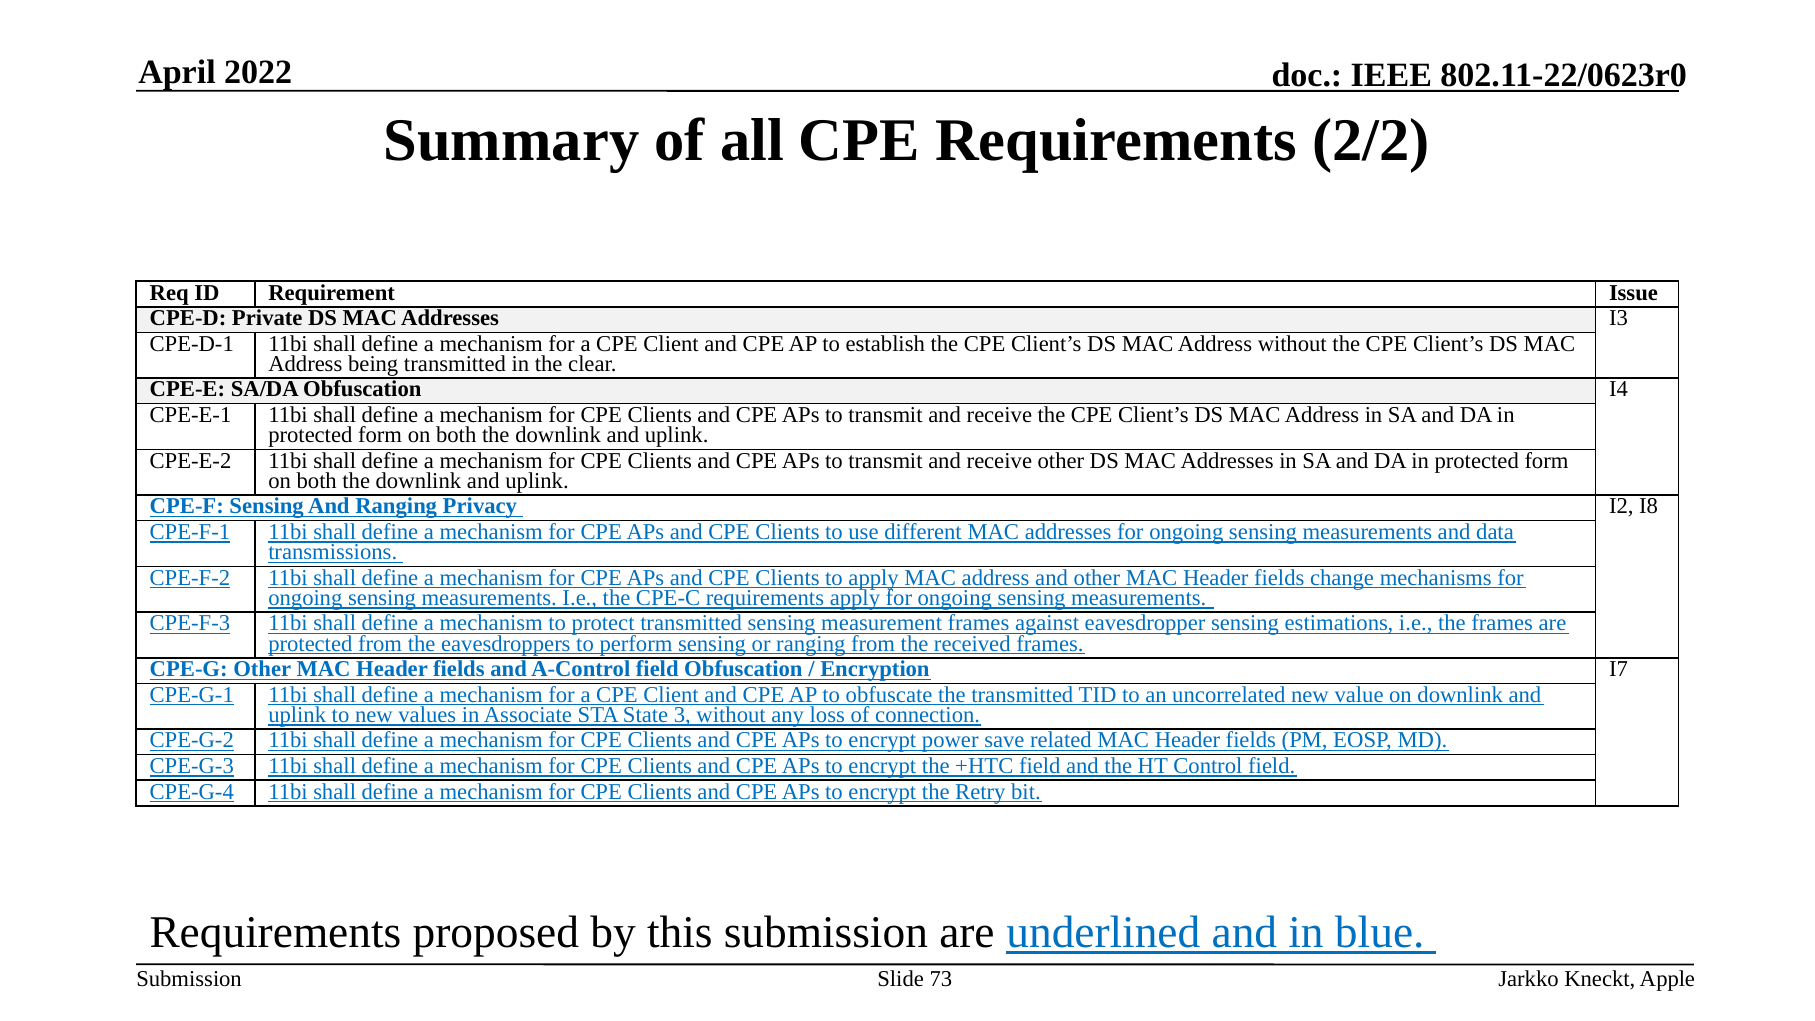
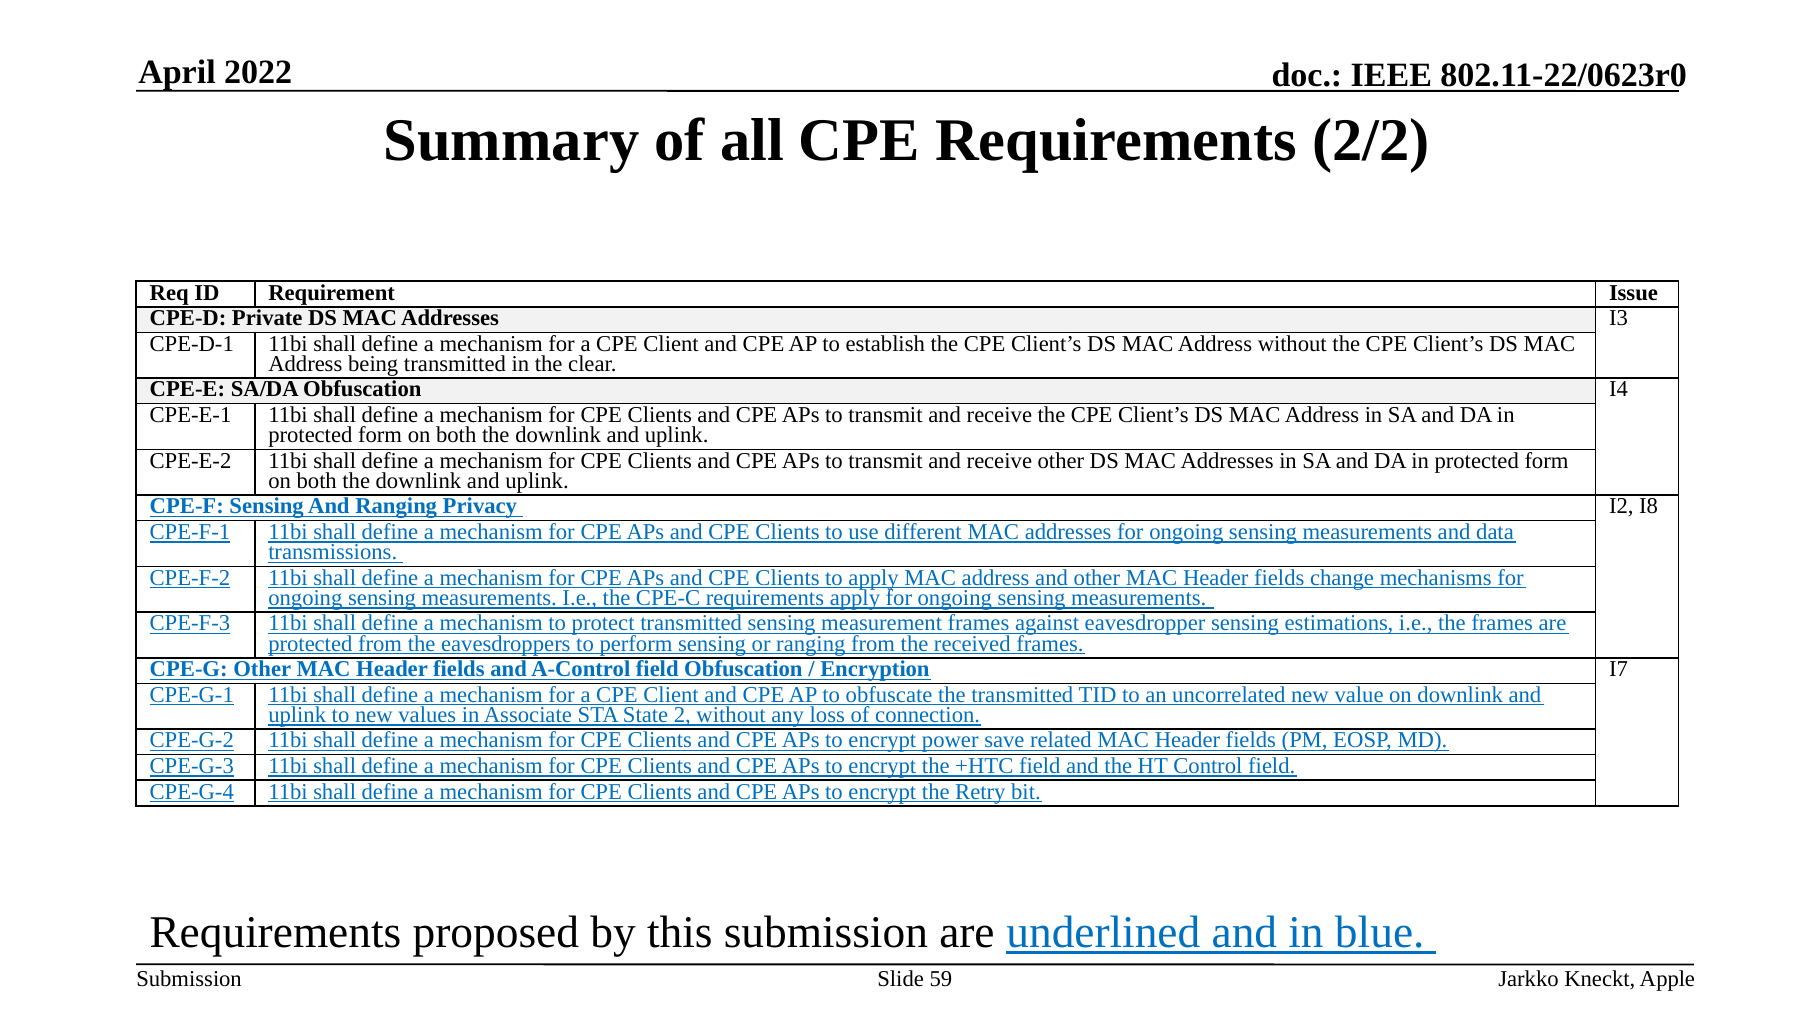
3: 3 -> 2
73: 73 -> 59
